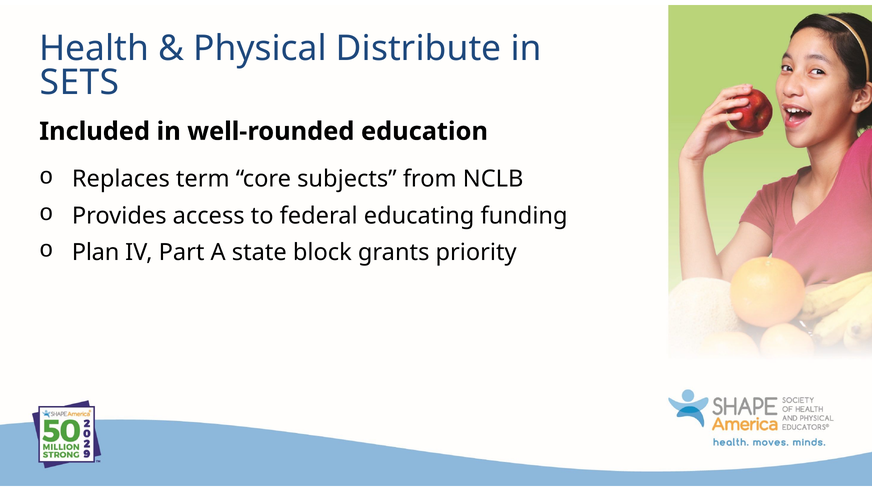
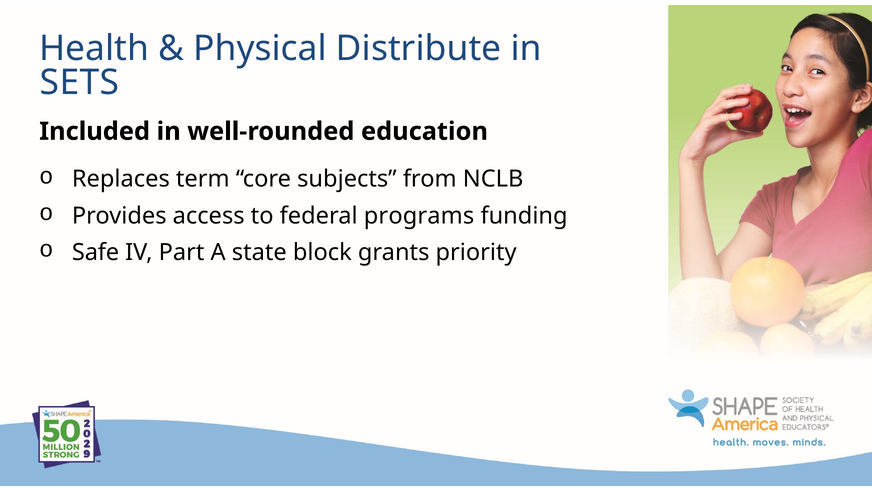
educating: educating -> programs
Plan: Plan -> Safe
